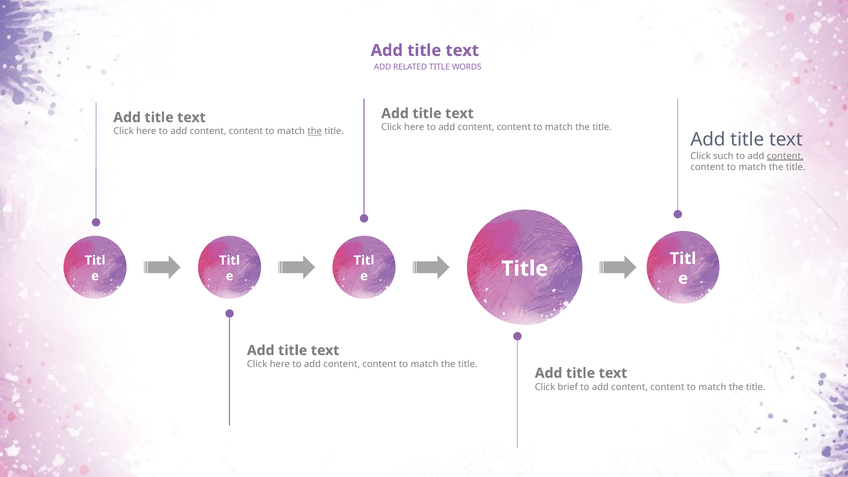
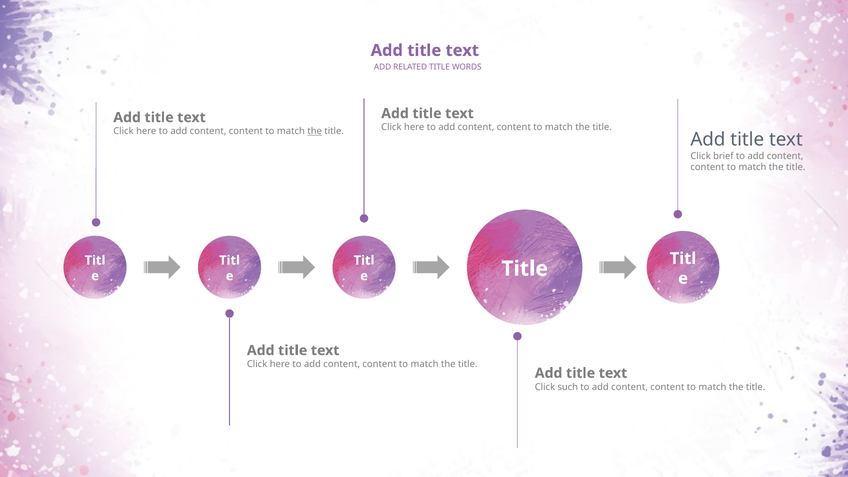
such: such -> brief
content at (785, 156) underline: present -> none
brief: brief -> such
